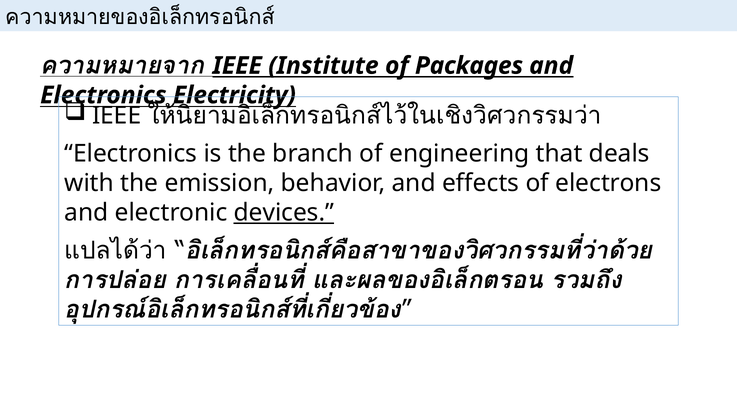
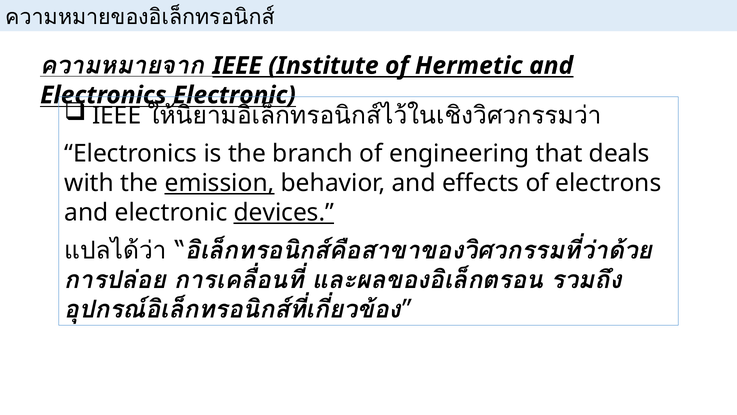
Packages: Packages -> Hermetic
Electricity at (234, 95): Electricity -> Electronic
emission underline: none -> present
